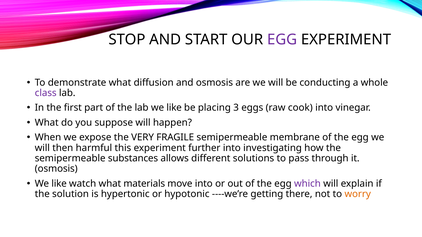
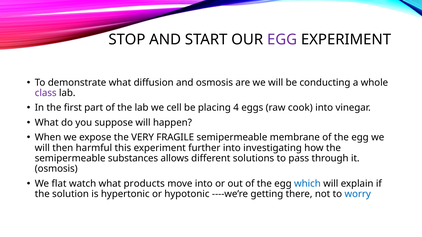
lab we like: like -> cell
3: 3 -> 4
like at (59, 184): like -> flat
materials: materials -> products
which colour: purple -> blue
worry colour: orange -> blue
